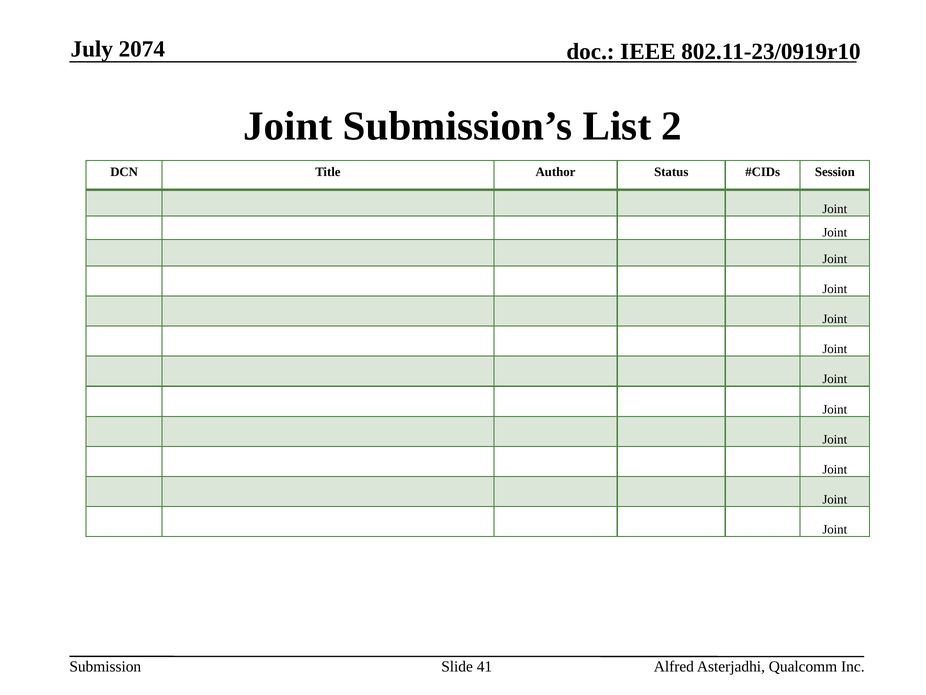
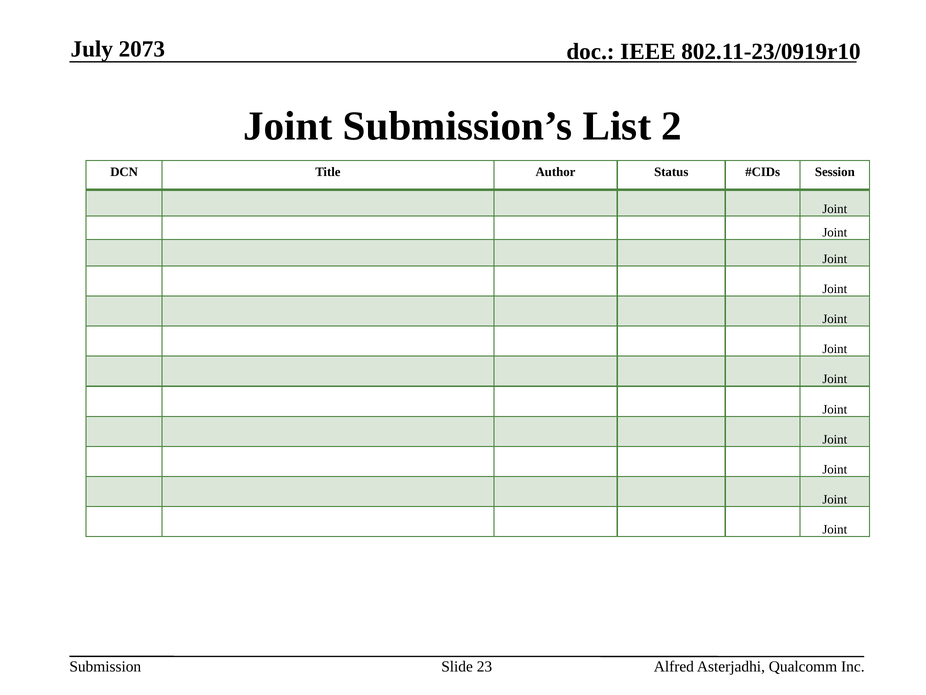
2074: 2074 -> 2073
41: 41 -> 23
